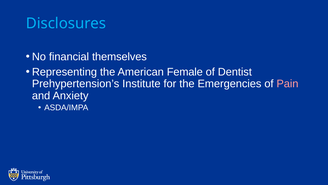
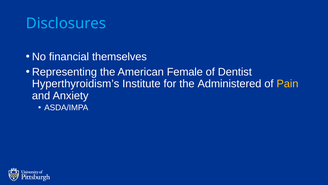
Prehypertension’s: Prehypertension’s -> Hyperthyroidism’s
Emergencies: Emergencies -> Administered
Pain colour: pink -> yellow
